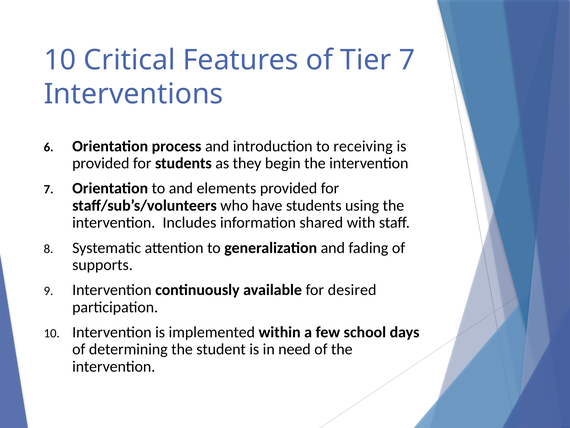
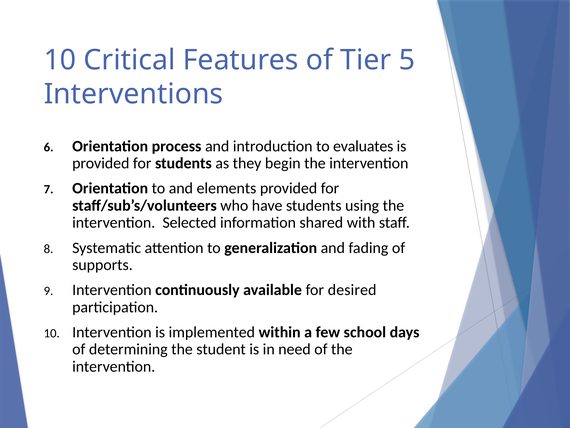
Tier 7: 7 -> 5
receiving: receiving -> evaluates
Includes: Includes -> Selected
